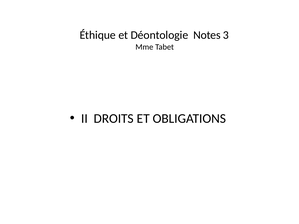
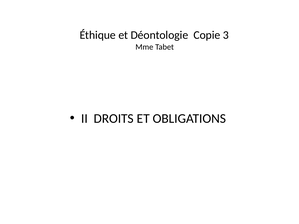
Notes: Notes -> Copie
